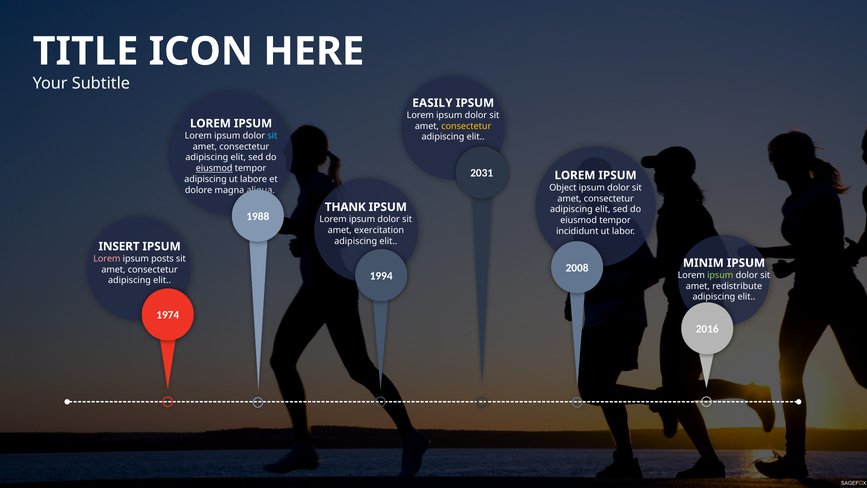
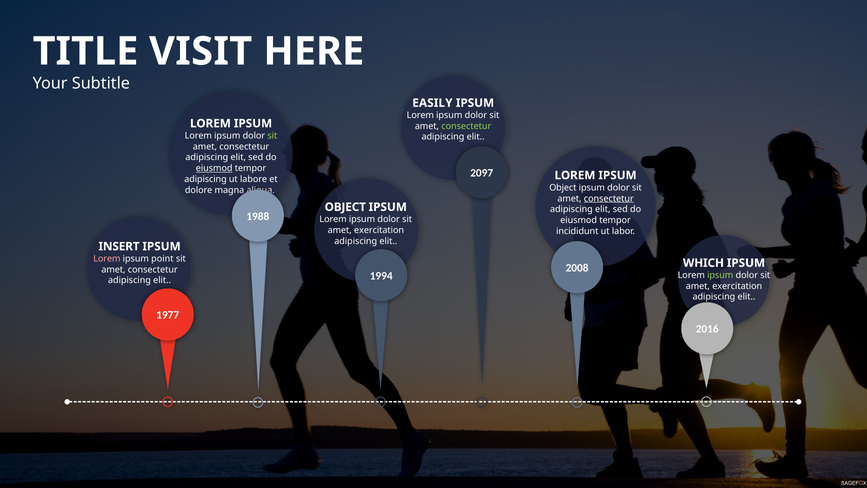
ICON: ICON -> VISIT
consectetur at (466, 126) colour: yellow -> light green
sit at (272, 136) colour: light blue -> light green
2031: 2031 -> 2097
consectetur at (609, 198) underline: none -> present
THANK at (345, 207): THANK -> OBJECT
posts: posts -> point
MINIM: MINIM -> WHICH
redistribute at (737, 286): redistribute -> exercitation
1974: 1974 -> 1977
